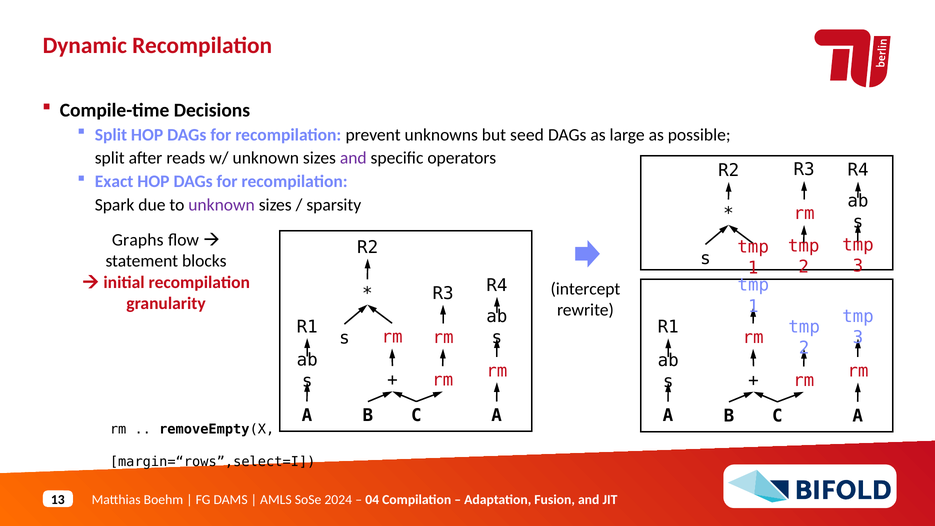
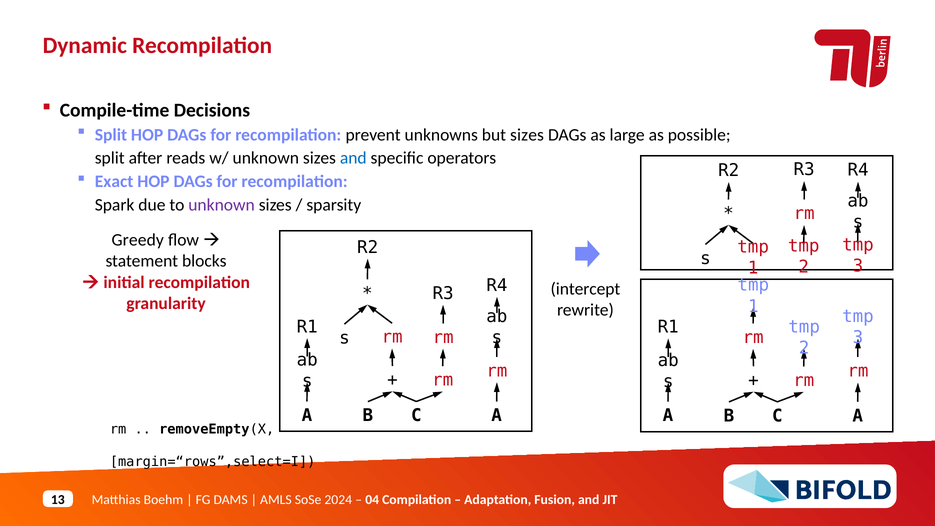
but seed: seed -> sizes
and at (353, 158) colour: purple -> blue
Graphs: Graphs -> Greedy
